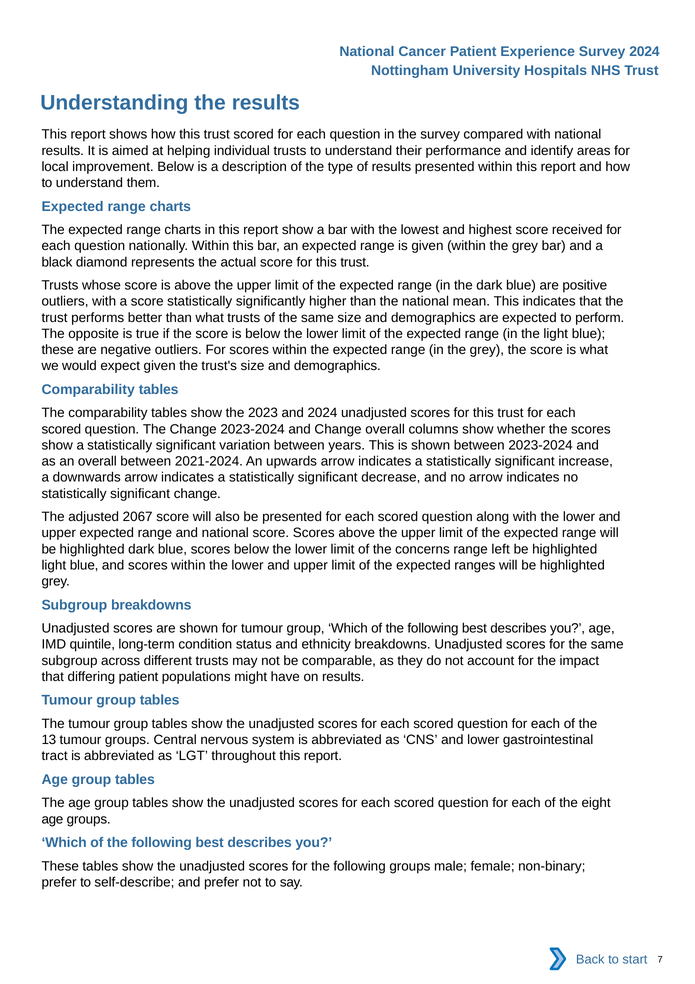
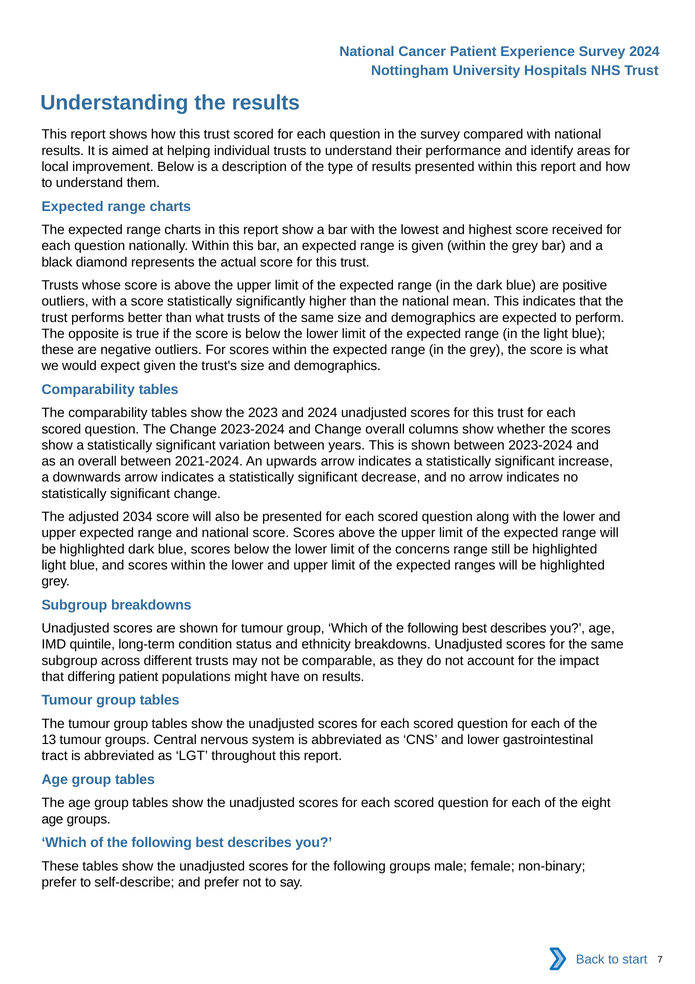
2067: 2067 -> 2034
left: left -> still
